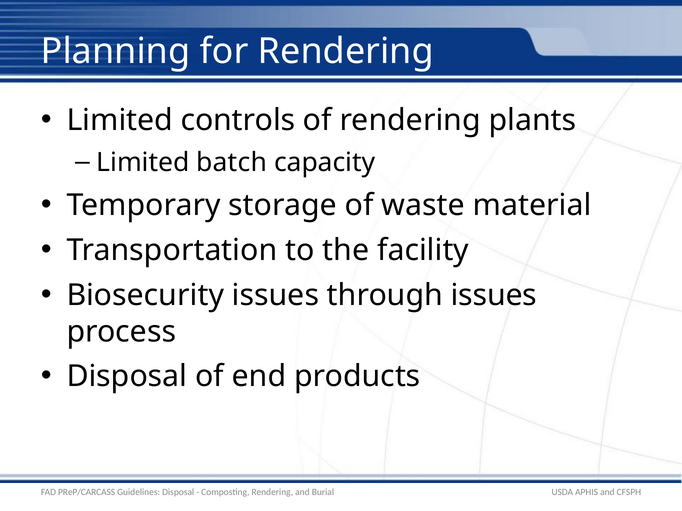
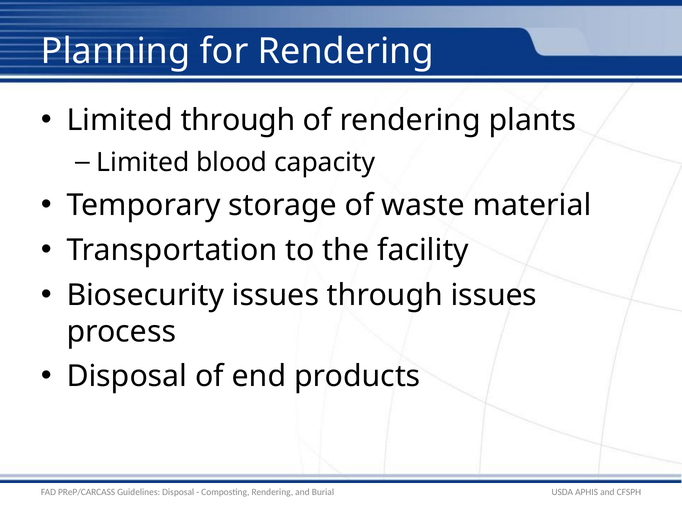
Limited controls: controls -> through
batch: batch -> blood
